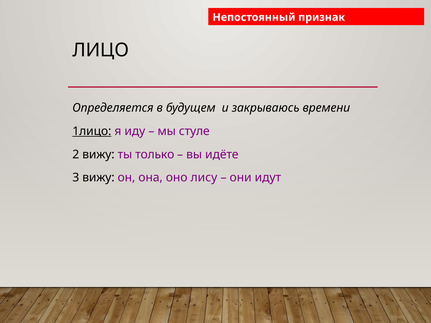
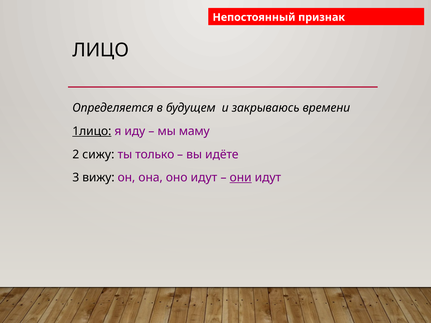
стуле: стуле -> маму
2 вижу: вижу -> сижу
оно лису: лису -> идут
они underline: none -> present
